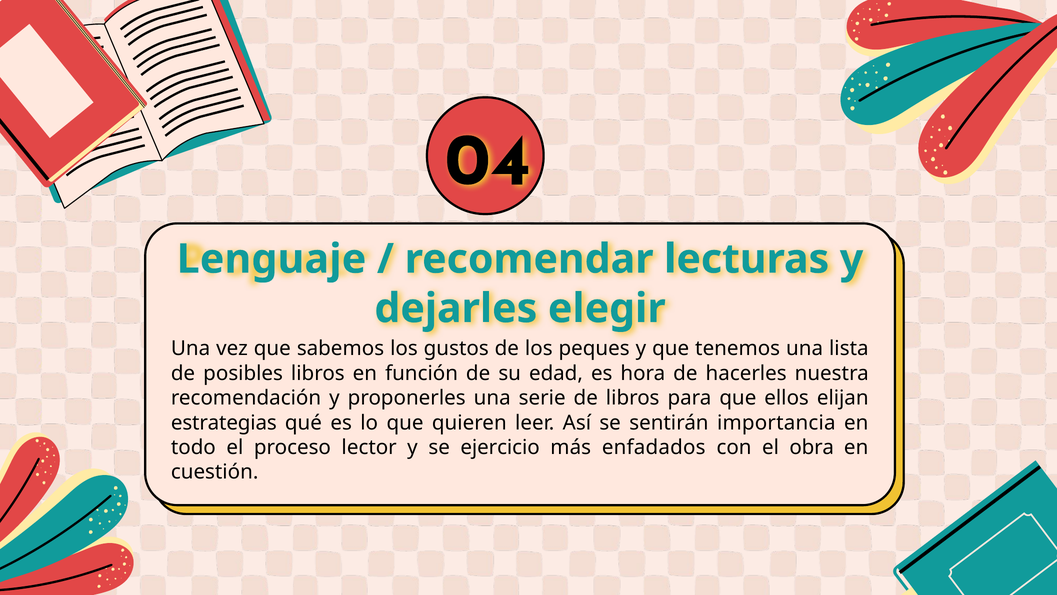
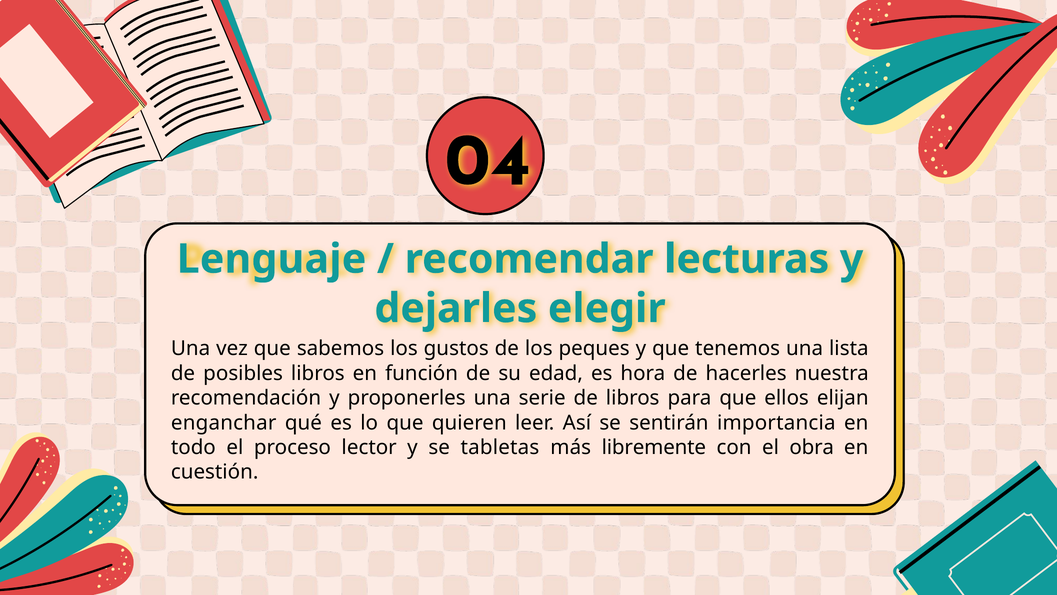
estrategias: estrategias -> enganchar
ejercicio: ejercicio -> tabletas
enfadados: enfadados -> libremente
